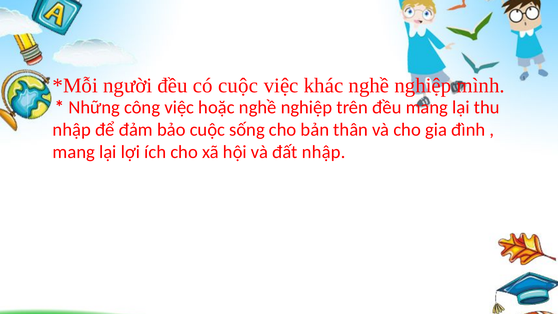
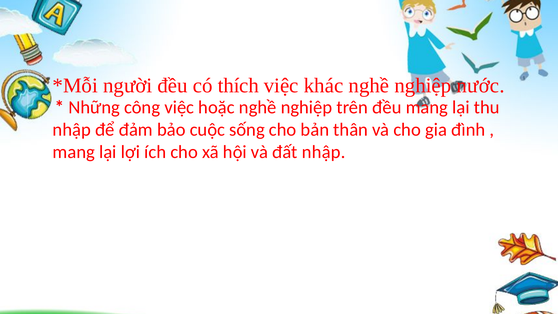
có cuộc: cuộc -> thích
mình: mình -> nước
